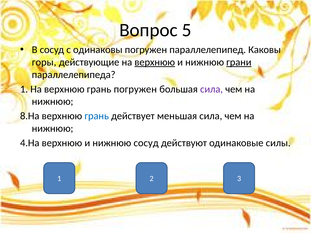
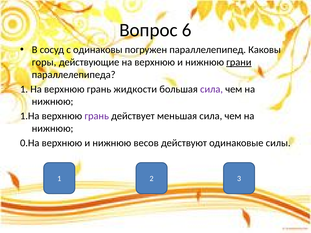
5: 5 -> 6
верхнюю at (155, 62) underline: present -> none
грань погружен: погружен -> жидкости
8.На: 8.На -> 1.На
грань at (97, 116) colour: blue -> purple
4.На: 4.На -> 0.На
нижнюю сосуд: сосуд -> весов
